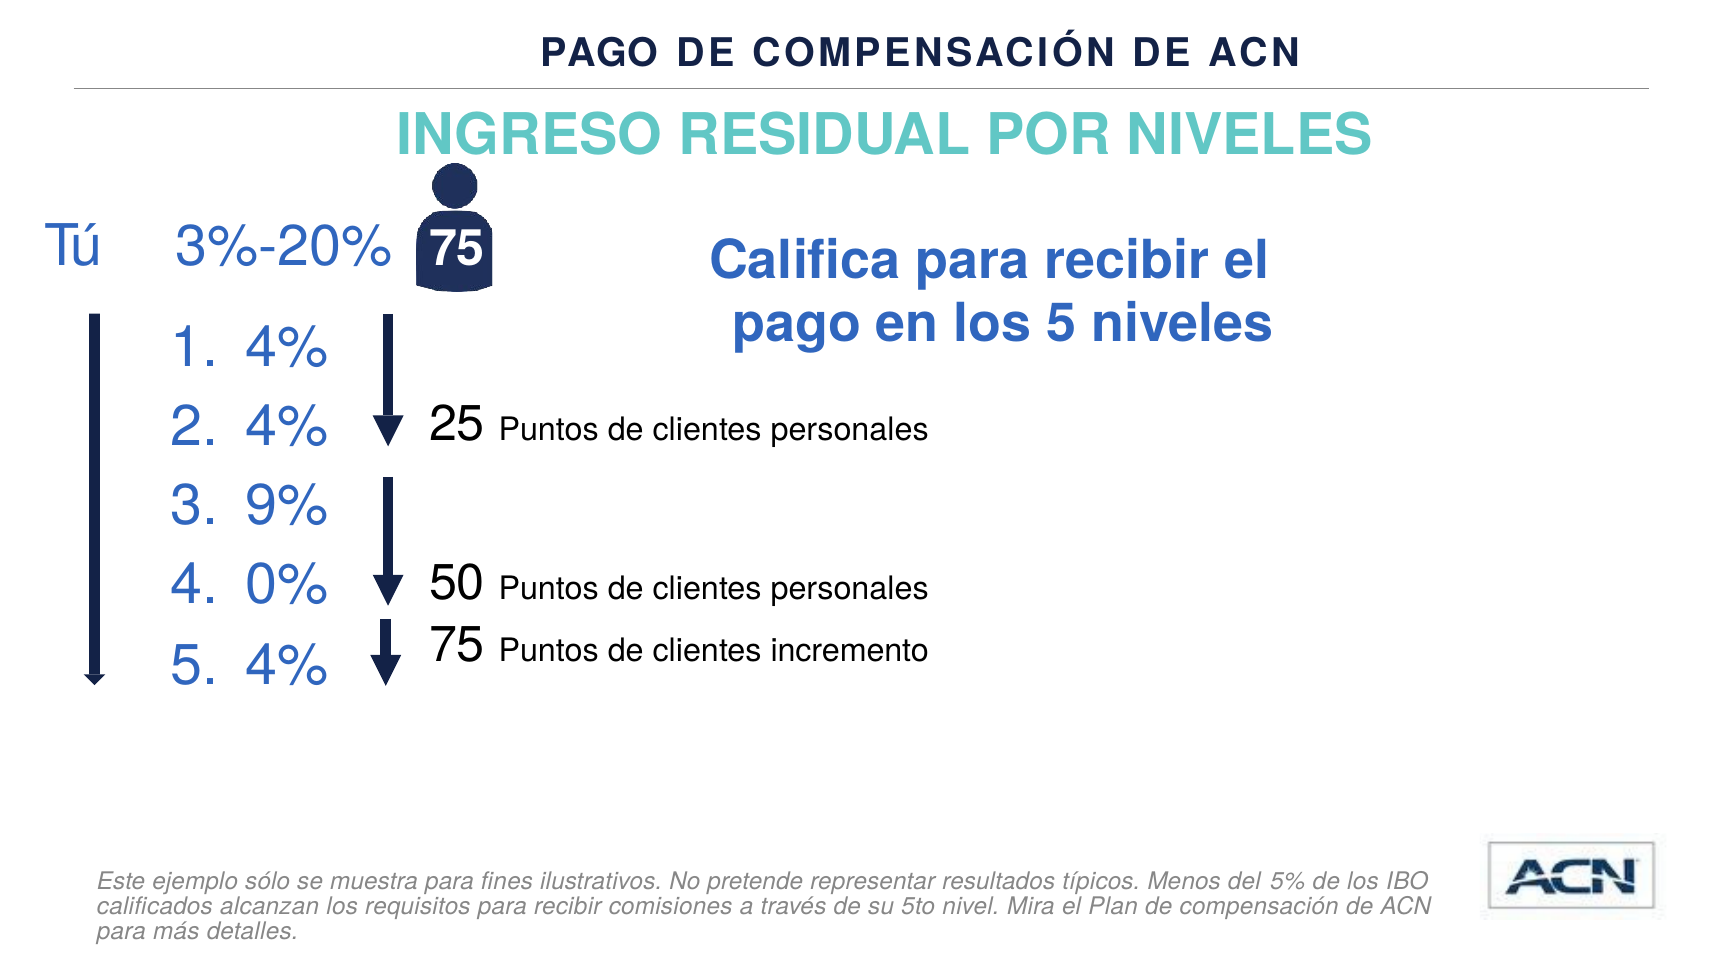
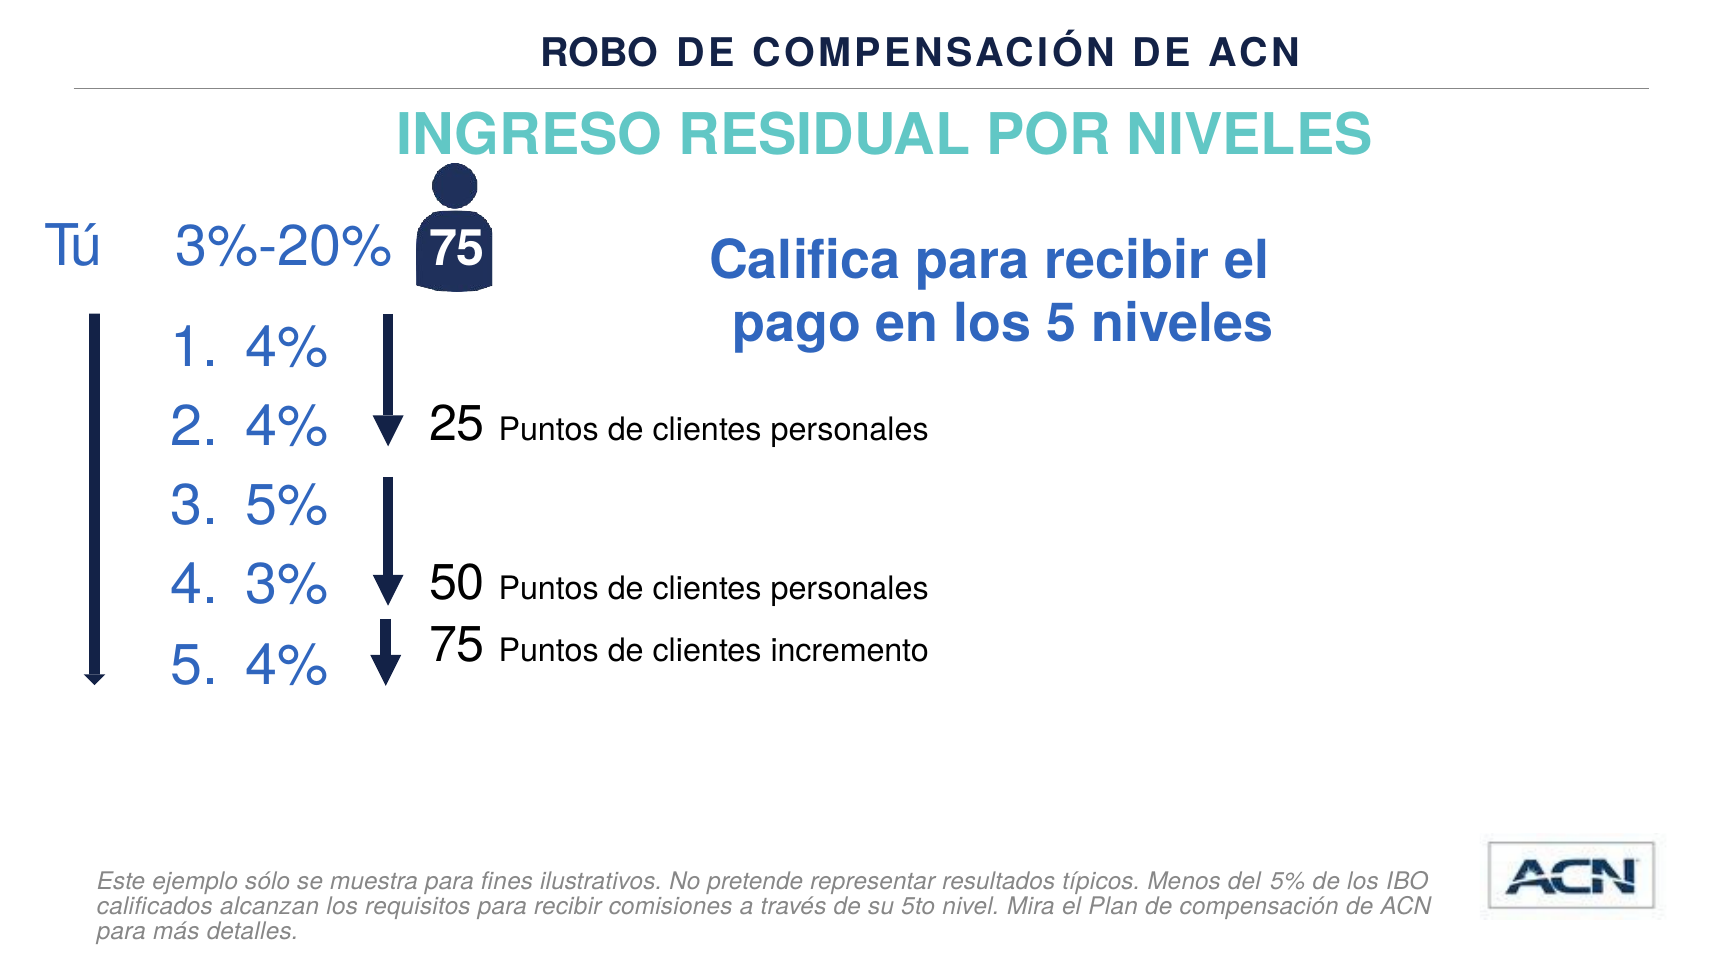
PAGO at (599, 53): PAGO -> ROBO
3 9%: 9% -> 5%
0%: 0% -> 3%
